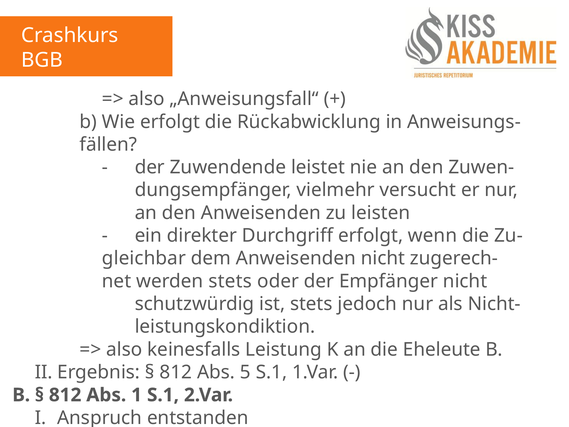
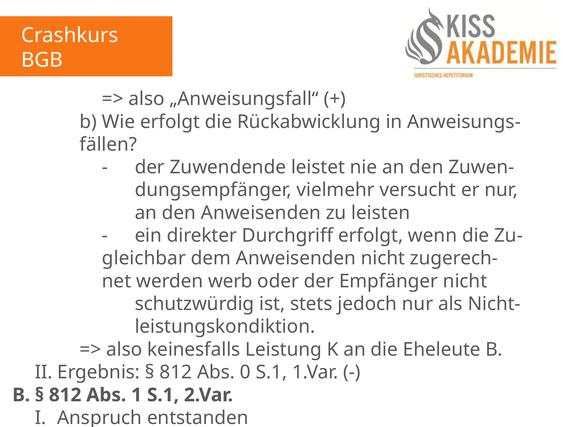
werden stets: stets -> werb
5: 5 -> 0
